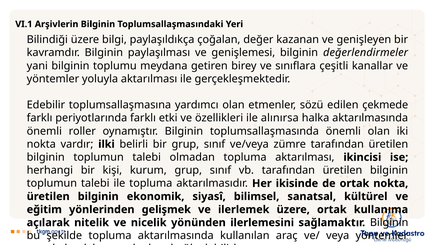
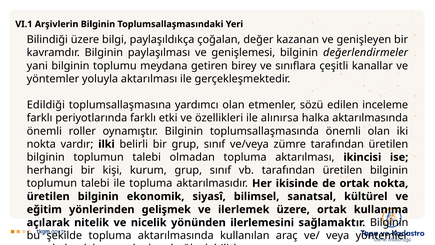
Edebilir: Edebilir -> Edildiği
çekmede: çekmede -> inceleme
